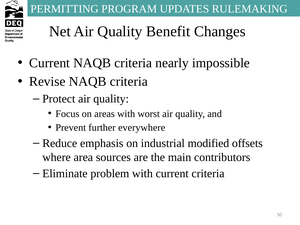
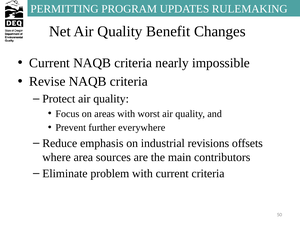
modified: modified -> revisions
